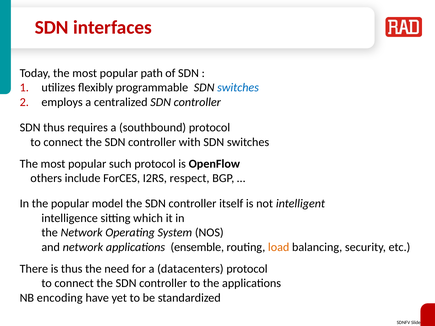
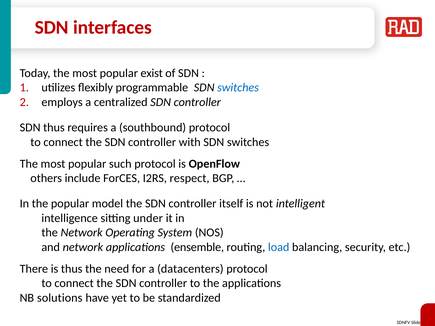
path: path -> exist
which: which -> under
load colour: orange -> blue
encoding: encoding -> solutions
